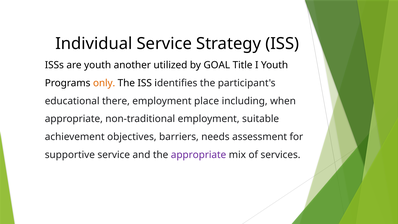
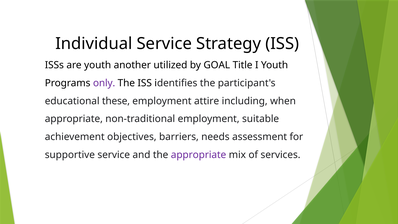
only colour: orange -> purple
there: there -> these
place: place -> attire
